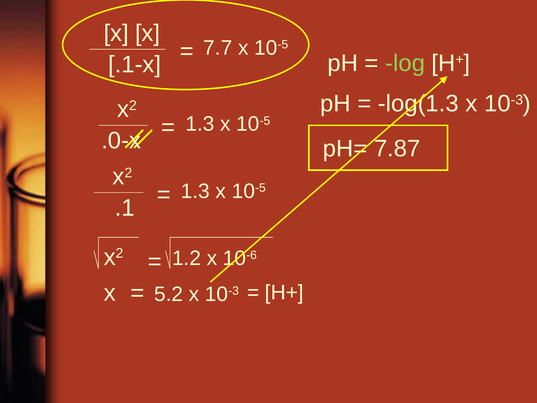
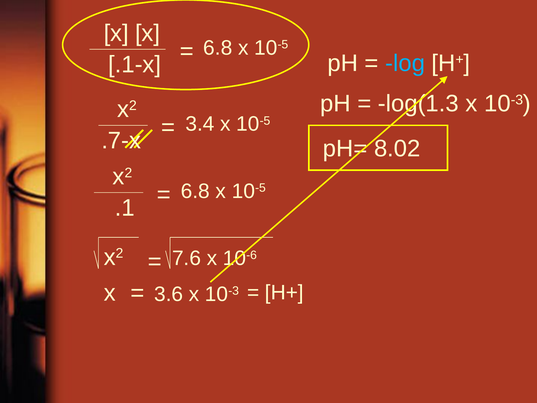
7.7 at (218, 48): 7.7 -> 6.8
log colour: light green -> light blue
1.3 at (200, 124): 1.3 -> 3.4
.0-x: .0-x -> .7-x
7.87: 7.87 -> 8.02
1.3 at (195, 191): 1.3 -> 6.8
1.2: 1.2 -> 7.6
5.2: 5.2 -> 3.6
